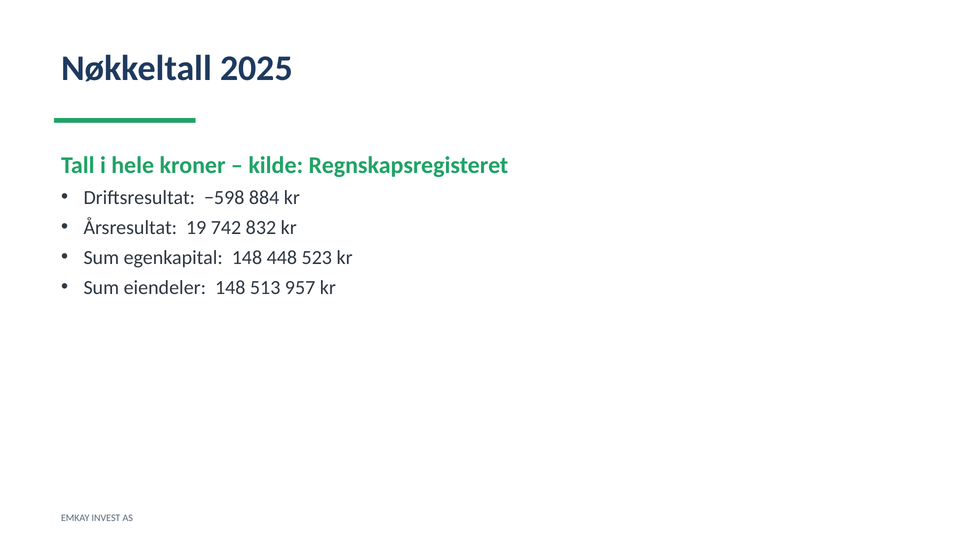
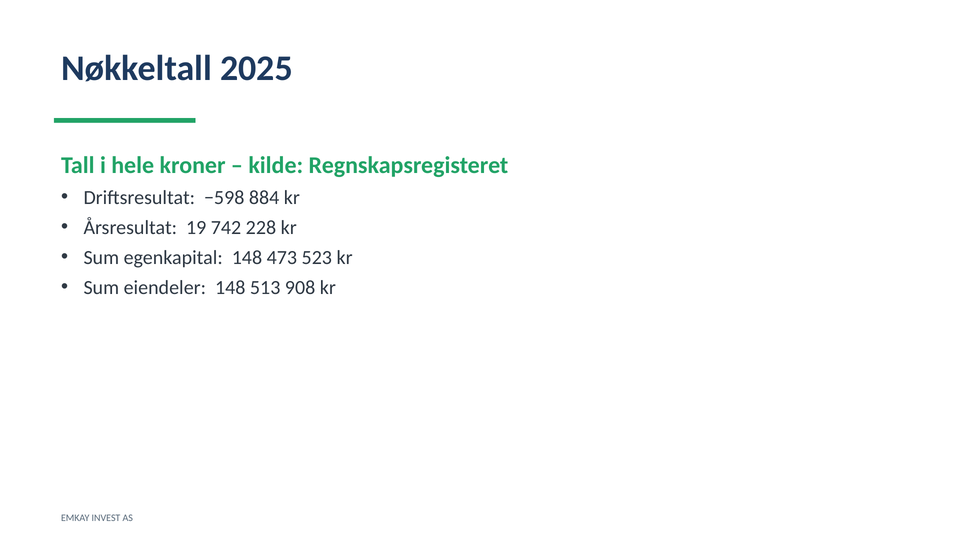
832: 832 -> 228
448: 448 -> 473
957: 957 -> 908
